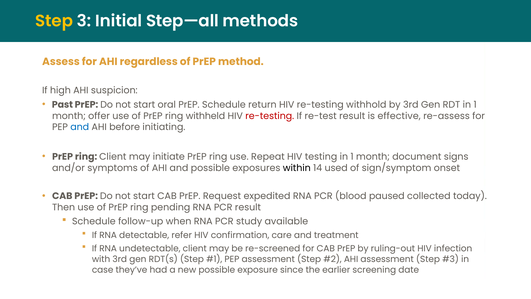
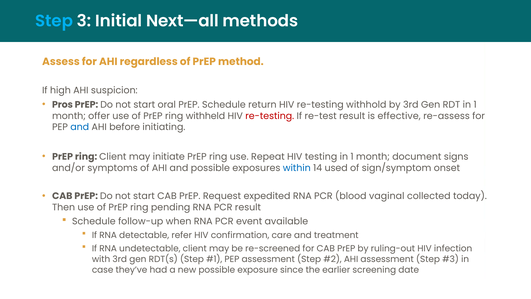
Step at (54, 21) colour: yellow -> light blue
Step—all: Step—all -> Next—all
Past: Past -> Pros
within colour: black -> blue
paused: paused -> vaginal
study: study -> event
